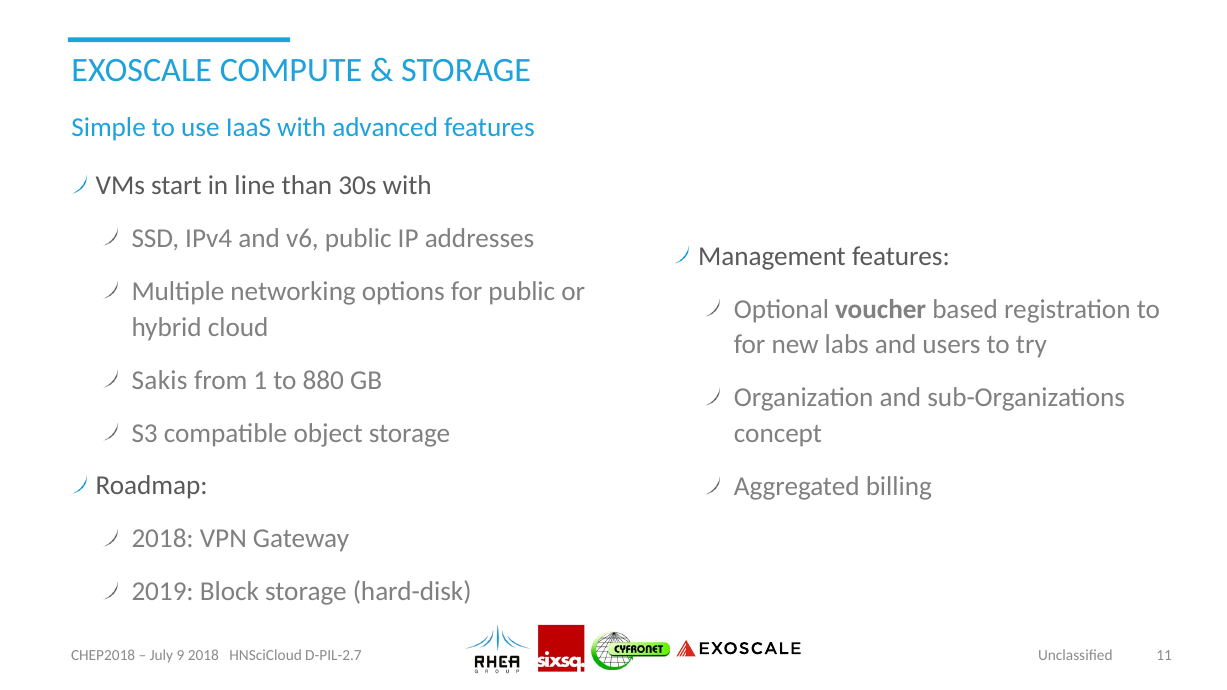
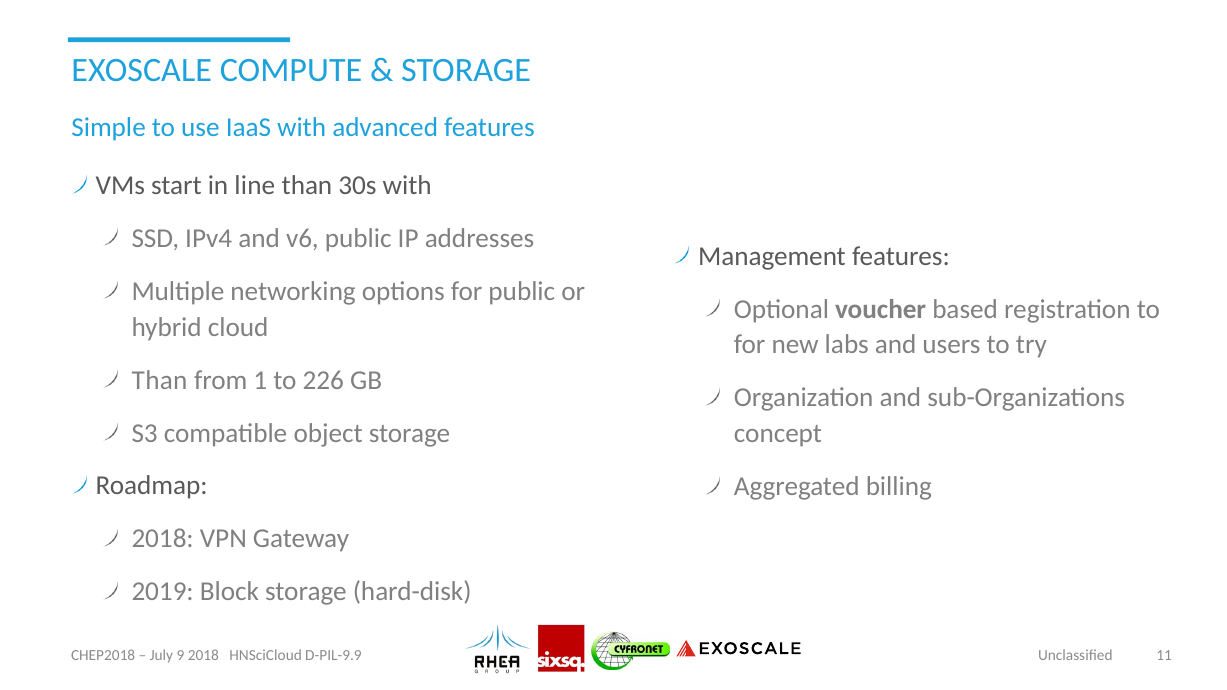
Sakis at (160, 380): Sakis -> Than
880: 880 -> 226
D-PIL-2.7: D-PIL-2.7 -> D-PIL-9.9
